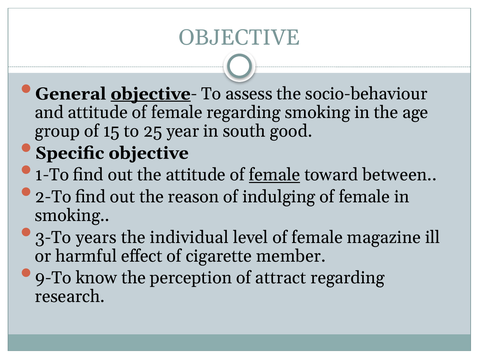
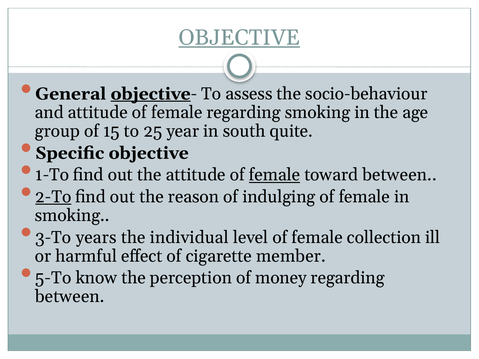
OBJECTIVE at (239, 38) underline: none -> present
good: good -> quite
2-To underline: none -> present
magazine: magazine -> collection
9-To: 9-To -> 5-To
attract: attract -> money
research at (70, 297): research -> between
